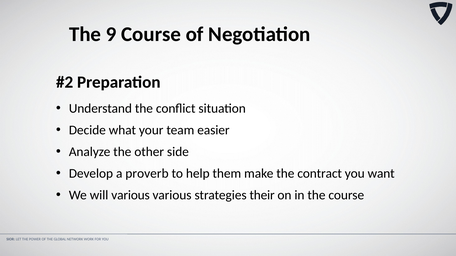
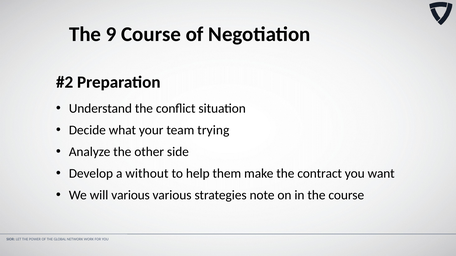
easier: easier -> trying
proverb: proverb -> without
their: their -> note
